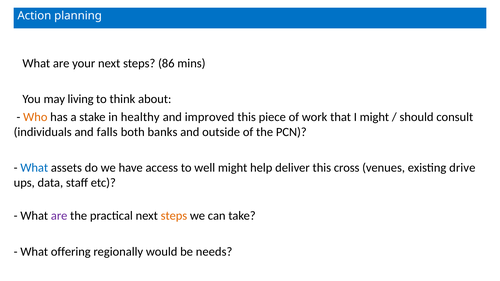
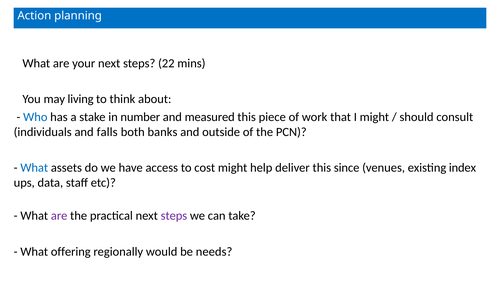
86: 86 -> 22
Who colour: orange -> blue
healthy: healthy -> number
improved: improved -> measured
well: well -> cost
cross: cross -> since
drive: drive -> index
steps at (174, 216) colour: orange -> purple
